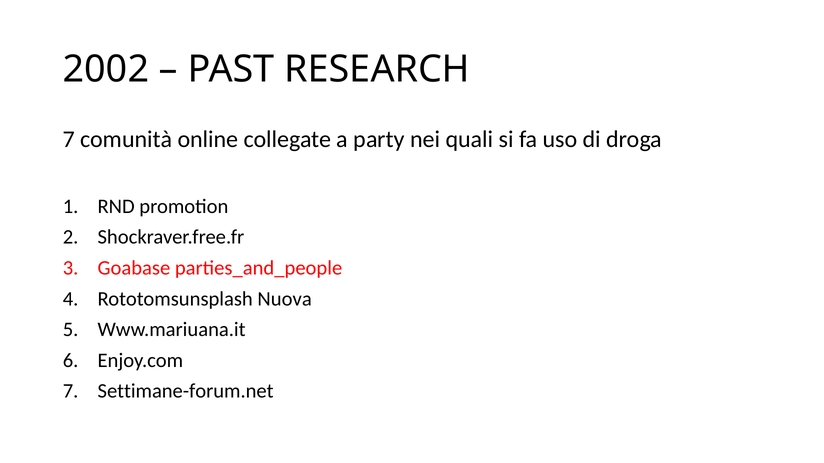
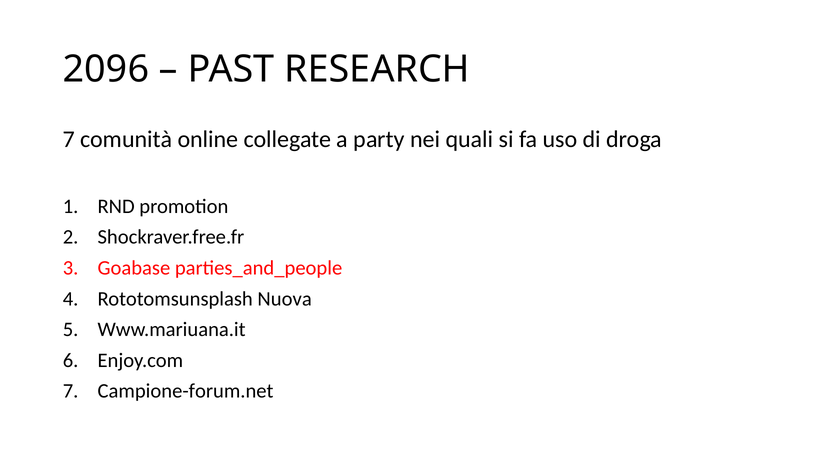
2002: 2002 -> 2096
Settimane-forum.net: Settimane-forum.net -> Campione-forum.net
